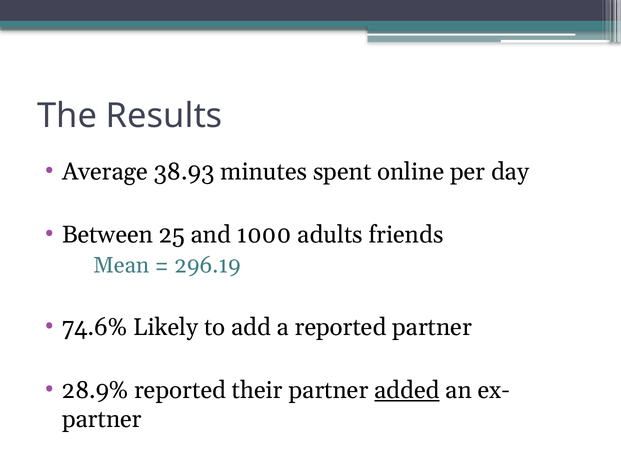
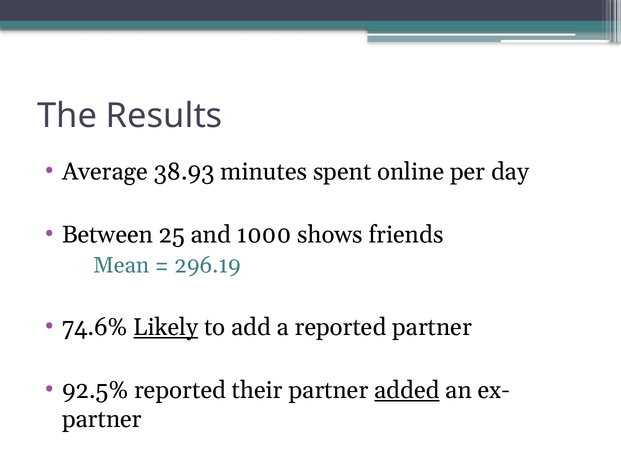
adults: adults -> shows
Likely underline: none -> present
28.9%: 28.9% -> 92.5%
